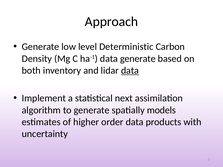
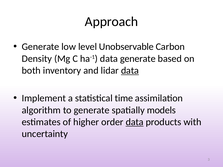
Deterministic: Deterministic -> Unobservable
next: next -> time
data at (135, 122) underline: none -> present
